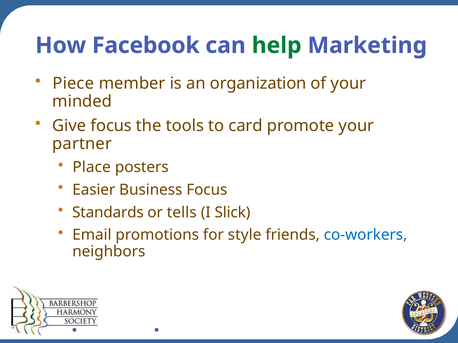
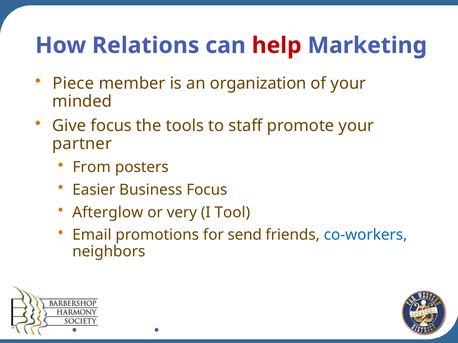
Facebook: Facebook -> Relations
help colour: green -> red
card: card -> staff
Place: Place -> From
Standards: Standards -> Afterglow
tells: tells -> very
Slick: Slick -> Tool
style: style -> send
